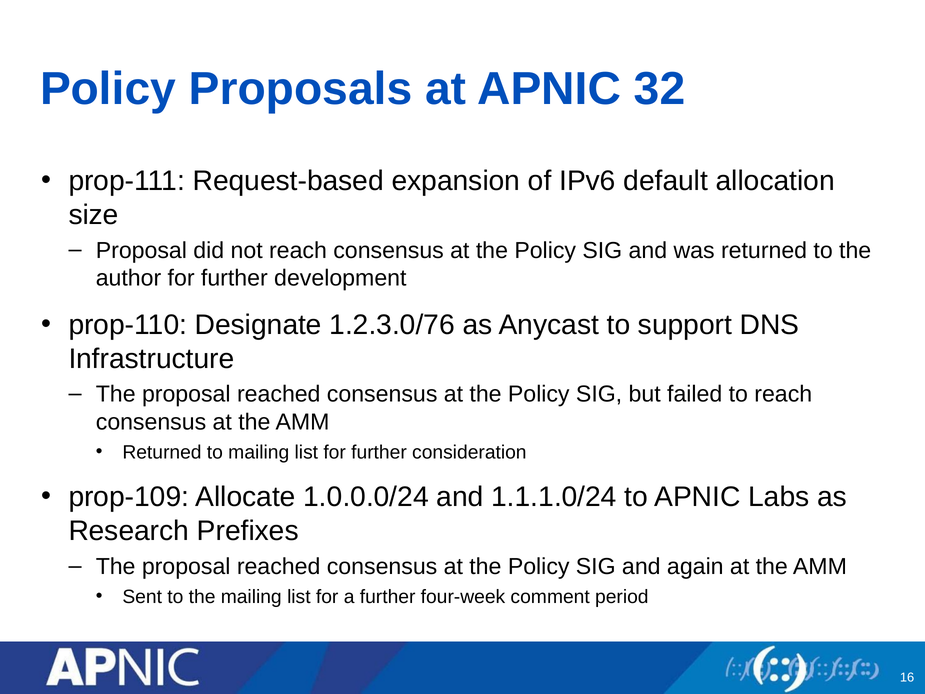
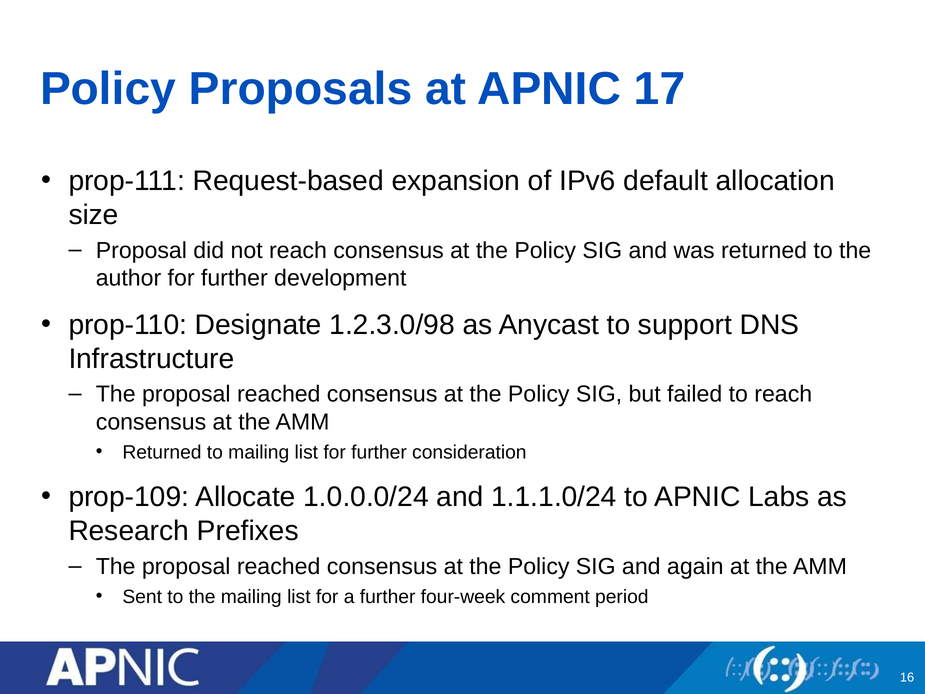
32: 32 -> 17
1.2.3.0/76: 1.2.3.0/76 -> 1.2.3.0/98
